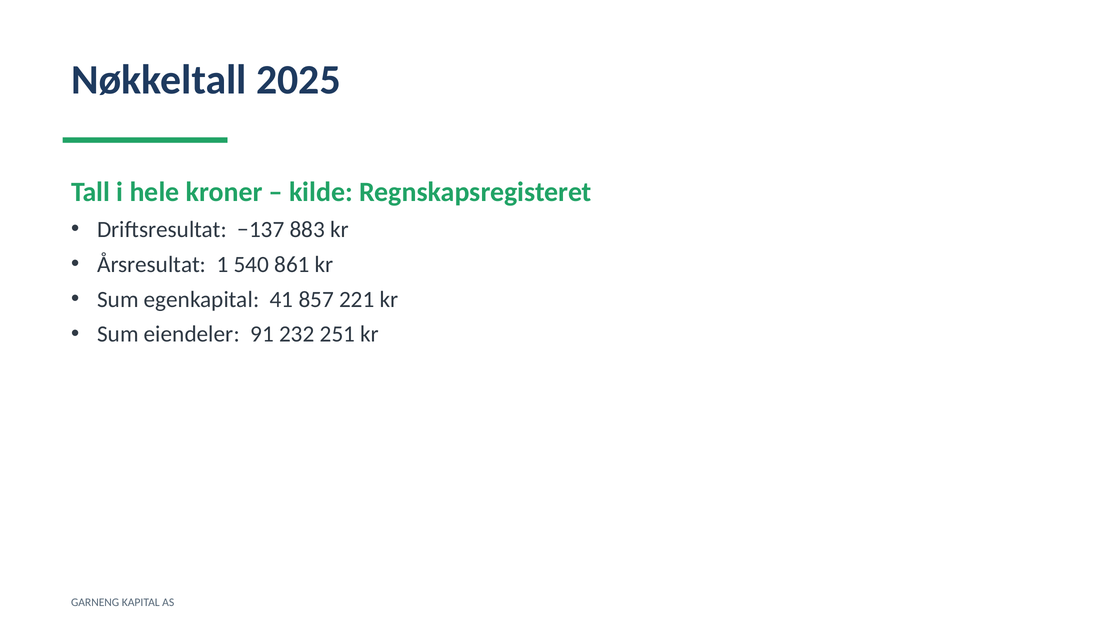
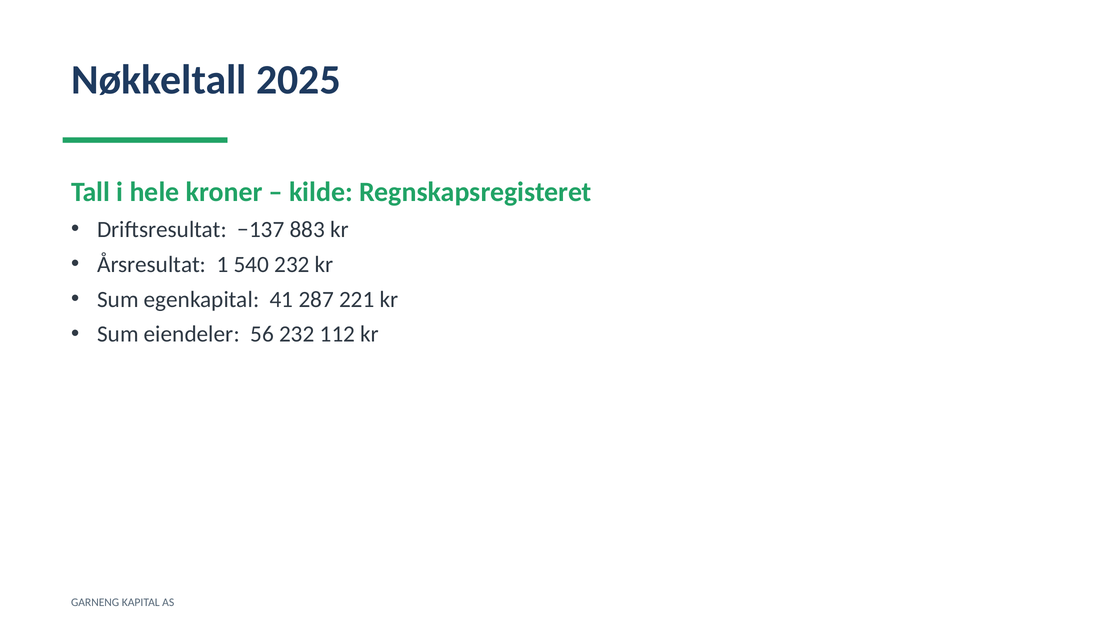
540 861: 861 -> 232
857: 857 -> 287
91: 91 -> 56
251: 251 -> 112
